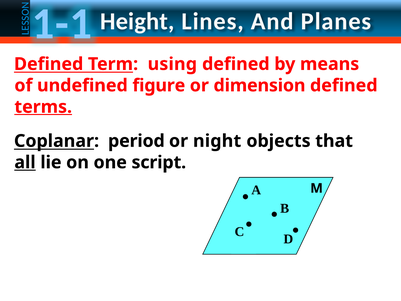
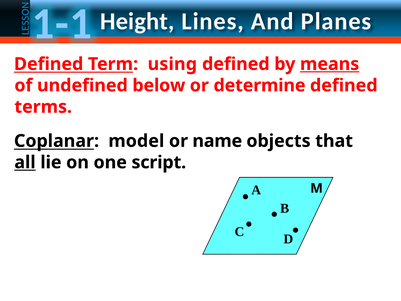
means underline: none -> present
figure: figure -> below
dimension: dimension -> determine
terms underline: present -> none
period: period -> model
night: night -> name
